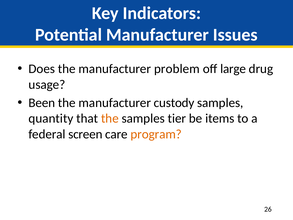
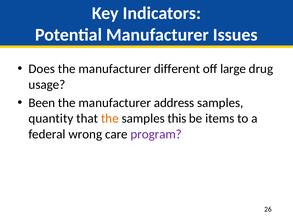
problem: problem -> different
custody: custody -> address
tier: tier -> this
screen: screen -> wrong
program colour: orange -> purple
